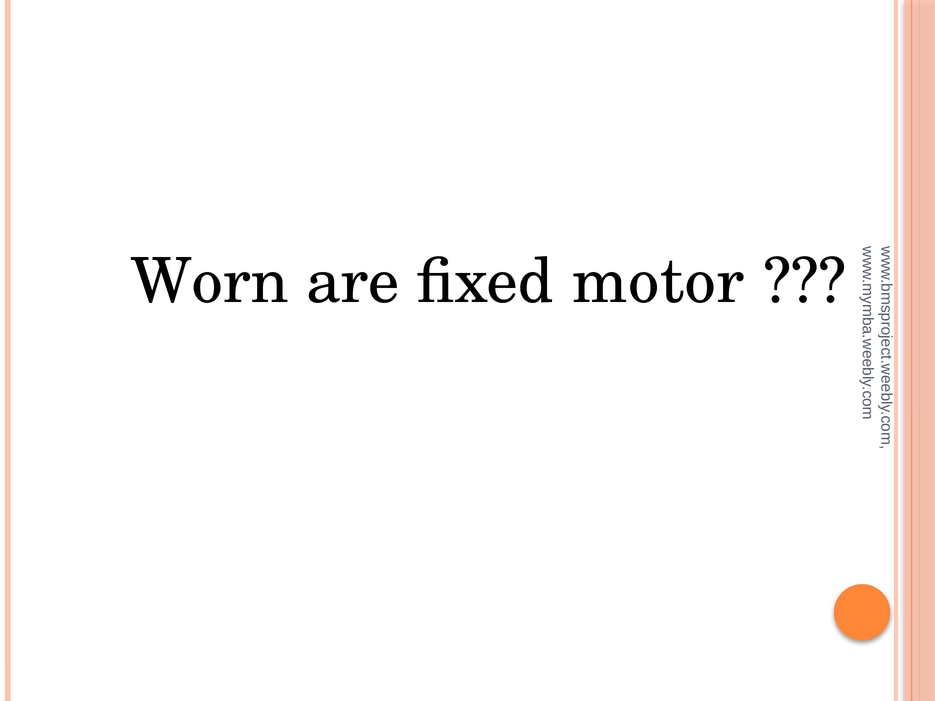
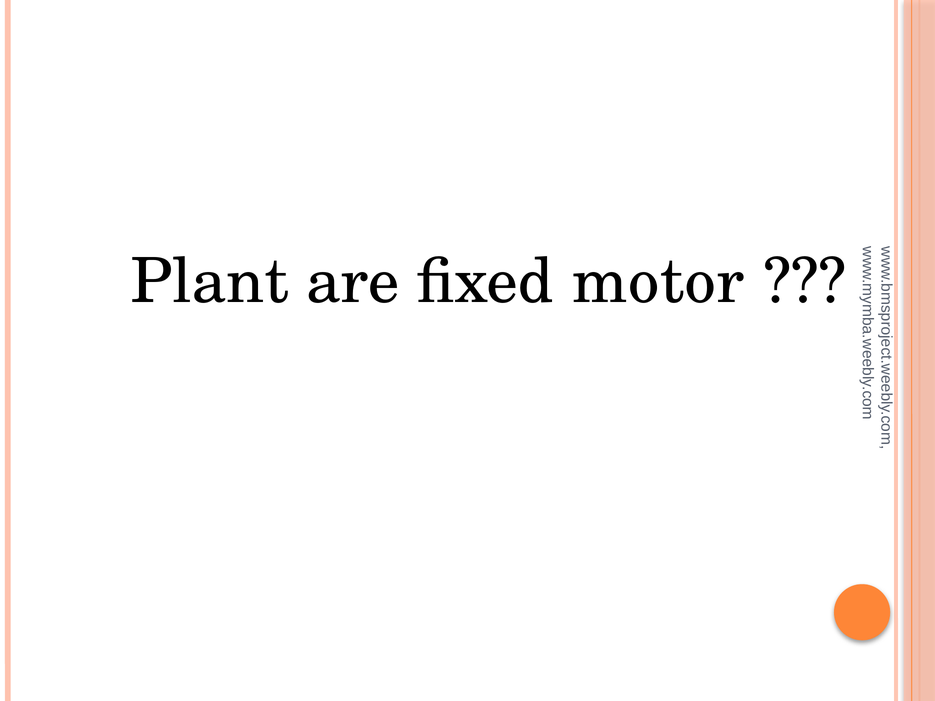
Worn: Worn -> Plant
